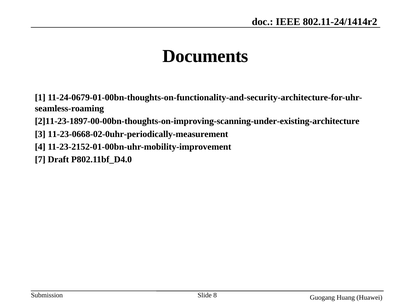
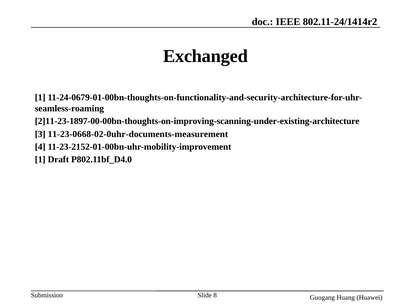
Documents: Documents -> Exchanged
11-23-0668-02-0uhr-periodically-measurement: 11-23-0668-02-0uhr-periodically-measurement -> 11-23-0668-02-0uhr-documents-measurement
7 at (40, 160): 7 -> 1
